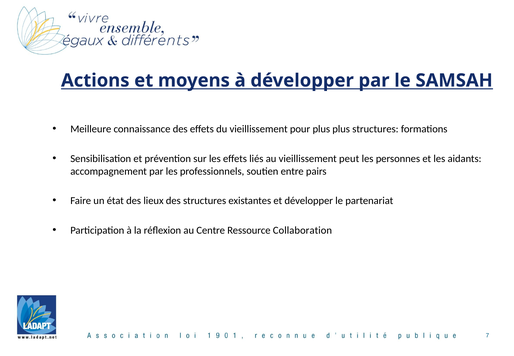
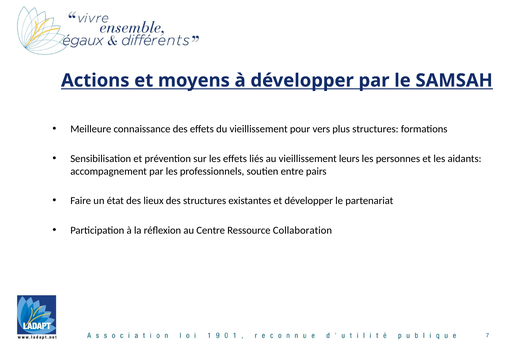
pour plus: plus -> vers
peut: peut -> leurs
